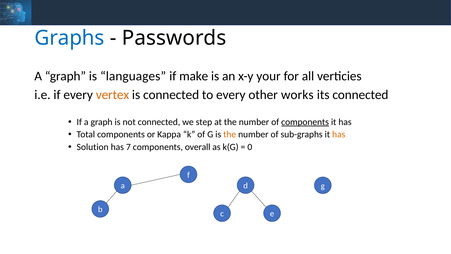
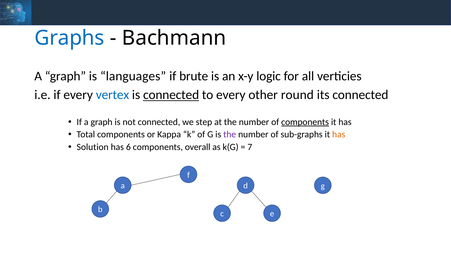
Passwords: Passwords -> Bachmann
make: make -> brute
your: your -> logic
vertex colour: orange -> blue
connected at (171, 95) underline: none -> present
works: works -> round
the at (230, 134) colour: orange -> purple
7: 7 -> 6
0: 0 -> 7
